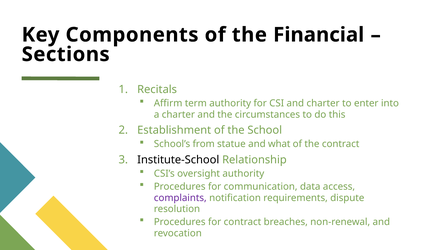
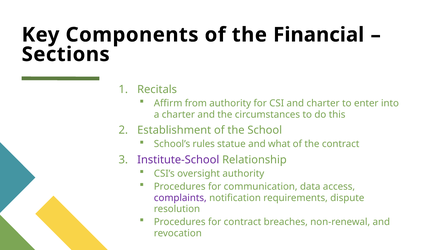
term: term -> from
from: from -> rules
Institute-School colour: black -> purple
